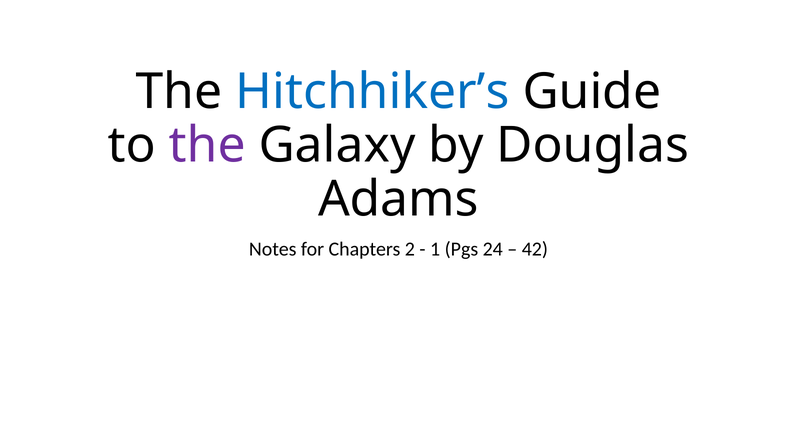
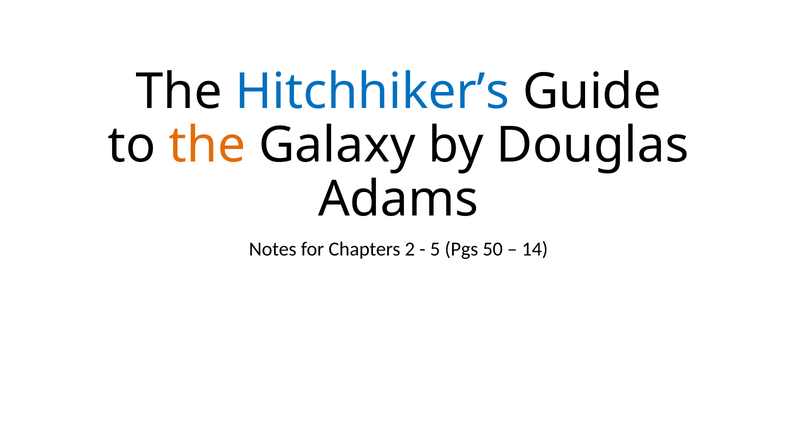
the at (207, 145) colour: purple -> orange
1: 1 -> 5
24: 24 -> 50
42: 42 -> 14
